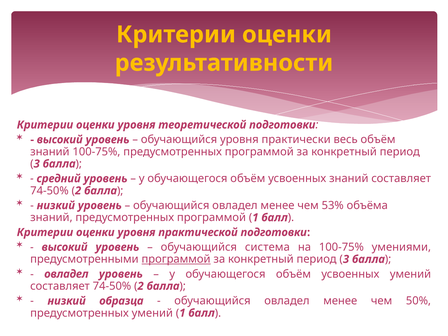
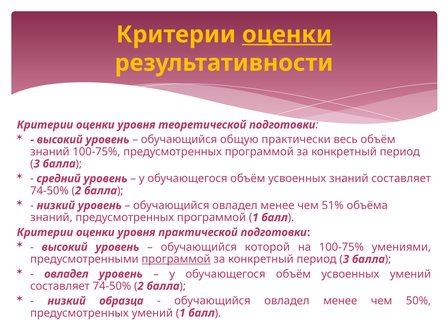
оценки at (287, 35) underline: none -> present
обучающийся уровня: уровня -> общую
53%: 53% -> 51%
система: система -> которой
